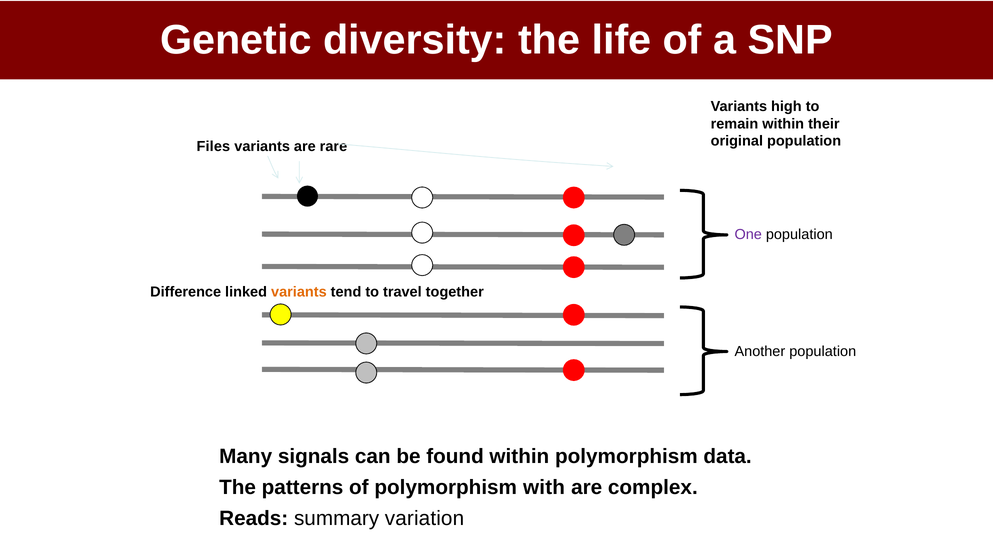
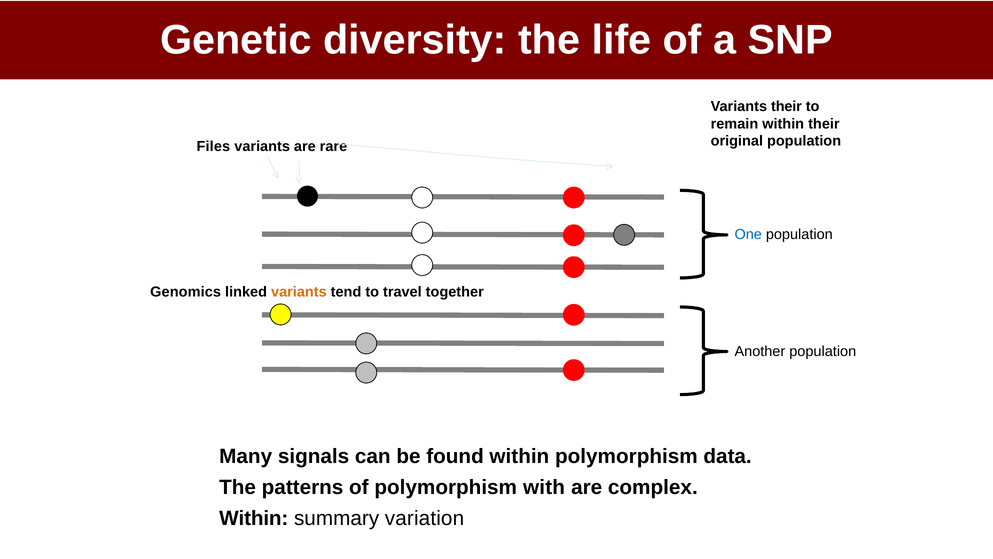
Variants high: high -> their
One colour: purple -> blue
Difference: Difference -> Genomics
Reads at (254, 518): Reads -> Within
